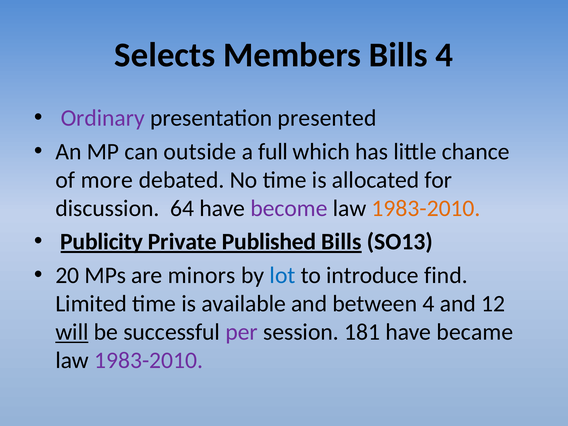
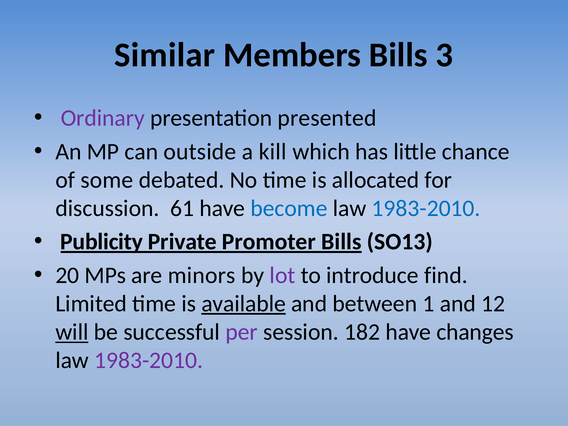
Selects: Selects -> Similar
Bills 4: 4 -> 3
full: full -> kill
more: more -> some
64: 64 -> 61
become colour: purple -> blue
1983-2010 at (426, 208) colour: orange -> blue
Published: Published -> Promoter
lot colour: blue -> purple
available underline: none -> present
between 4: 4 -> 1
181: 181 -> 182
became: became -> changes
